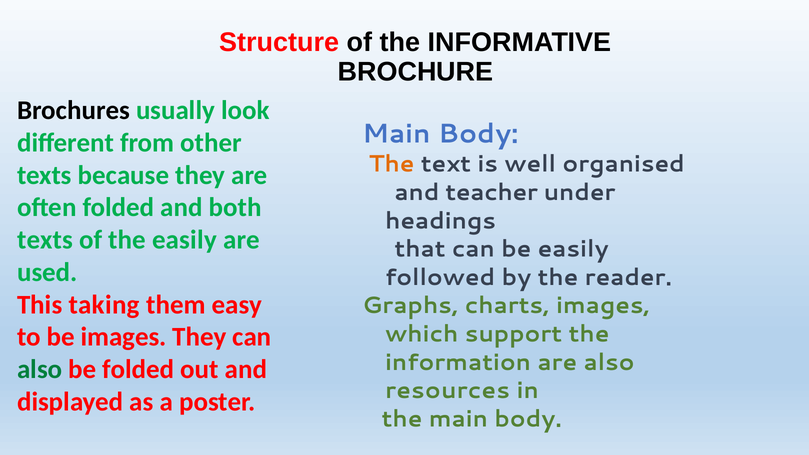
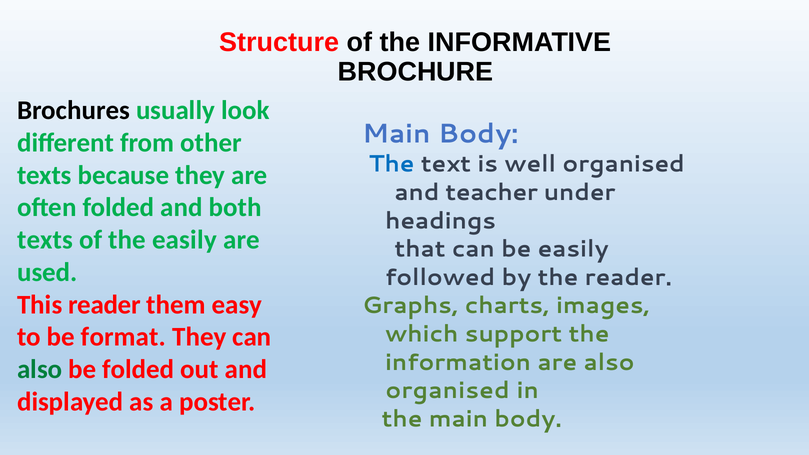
The at (392, 164) colour: orange -> blue
This taking: taking -> reader
be images: images -> format
resources at (448, 391): resources -> organised
